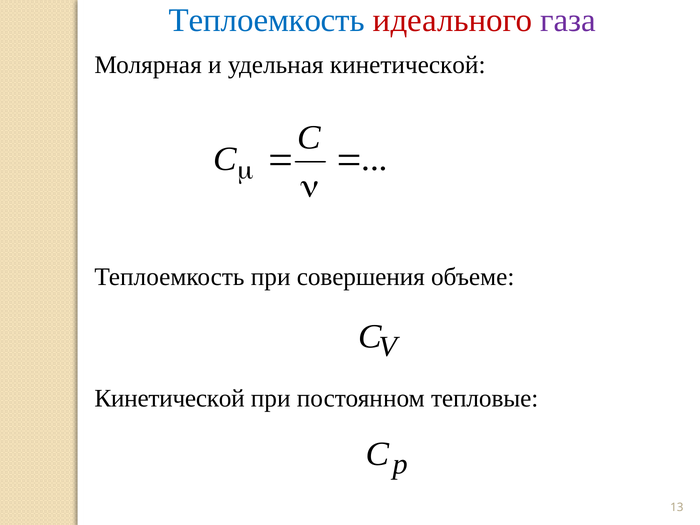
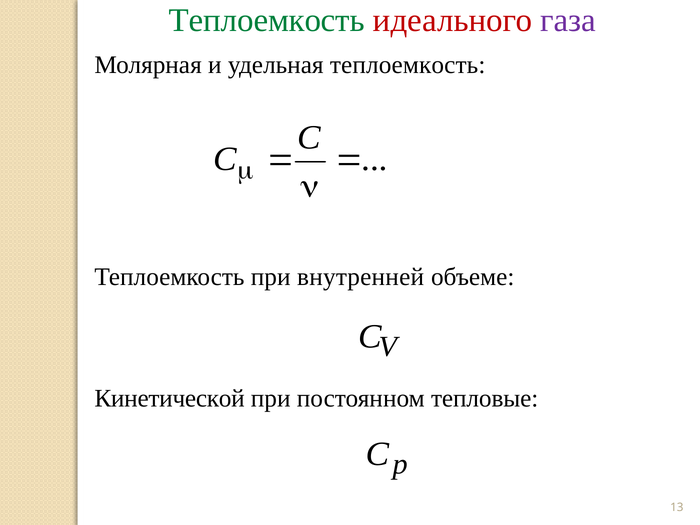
Теплоемкость at (267, 20) colour: blue -> green
удельная кинетической: кинетической -> теплоемкость
совершения: совершения -> внутренней
